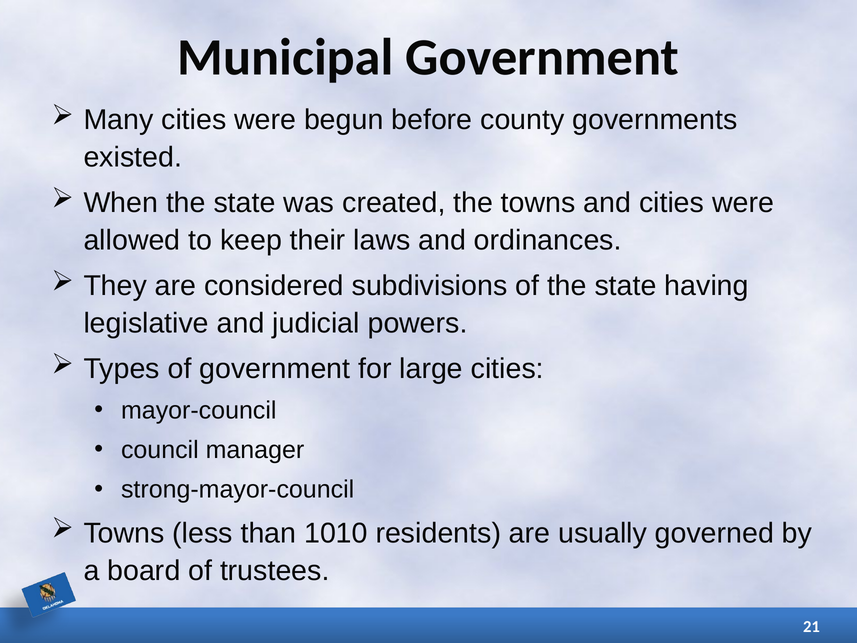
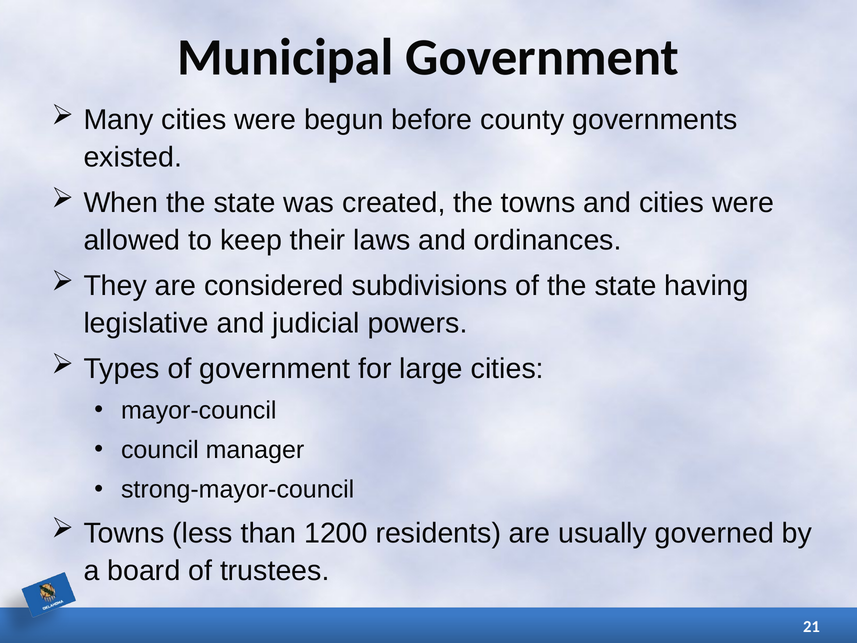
1010: 1010 -> 1200
